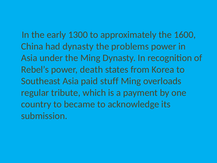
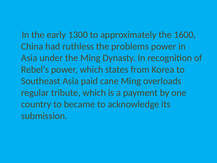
had dynasty: dynasty -> ruthless
power death: death -> which
stuff: stuff -> cane
